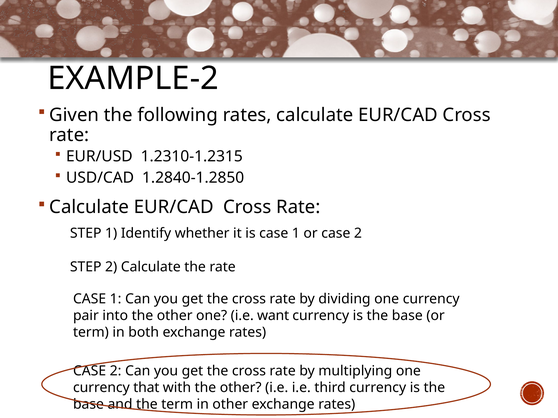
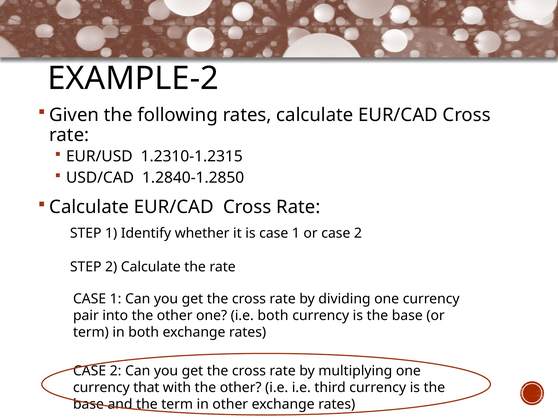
i.e want: want -> both
